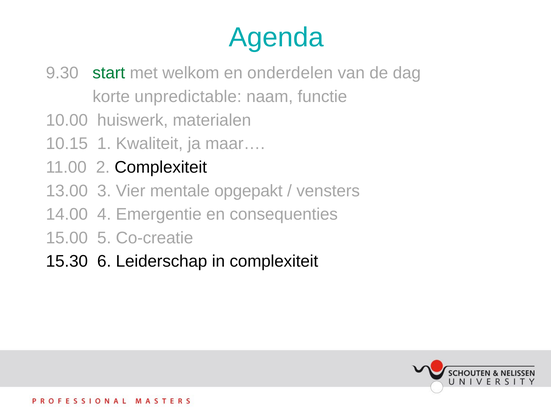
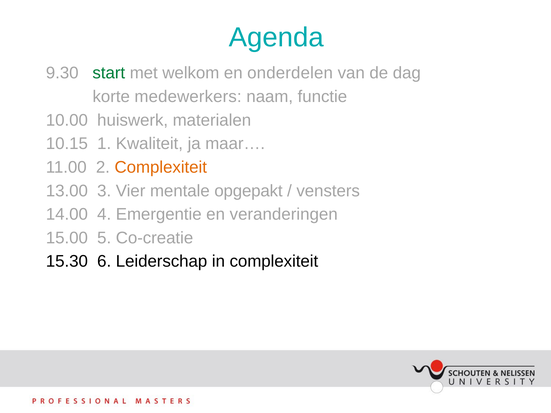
unpredictable: unpredictable -> medewerkers
Complexiteit at (161, 167) colour: black -> orange
consequenties: consequenties -> veranderingen
